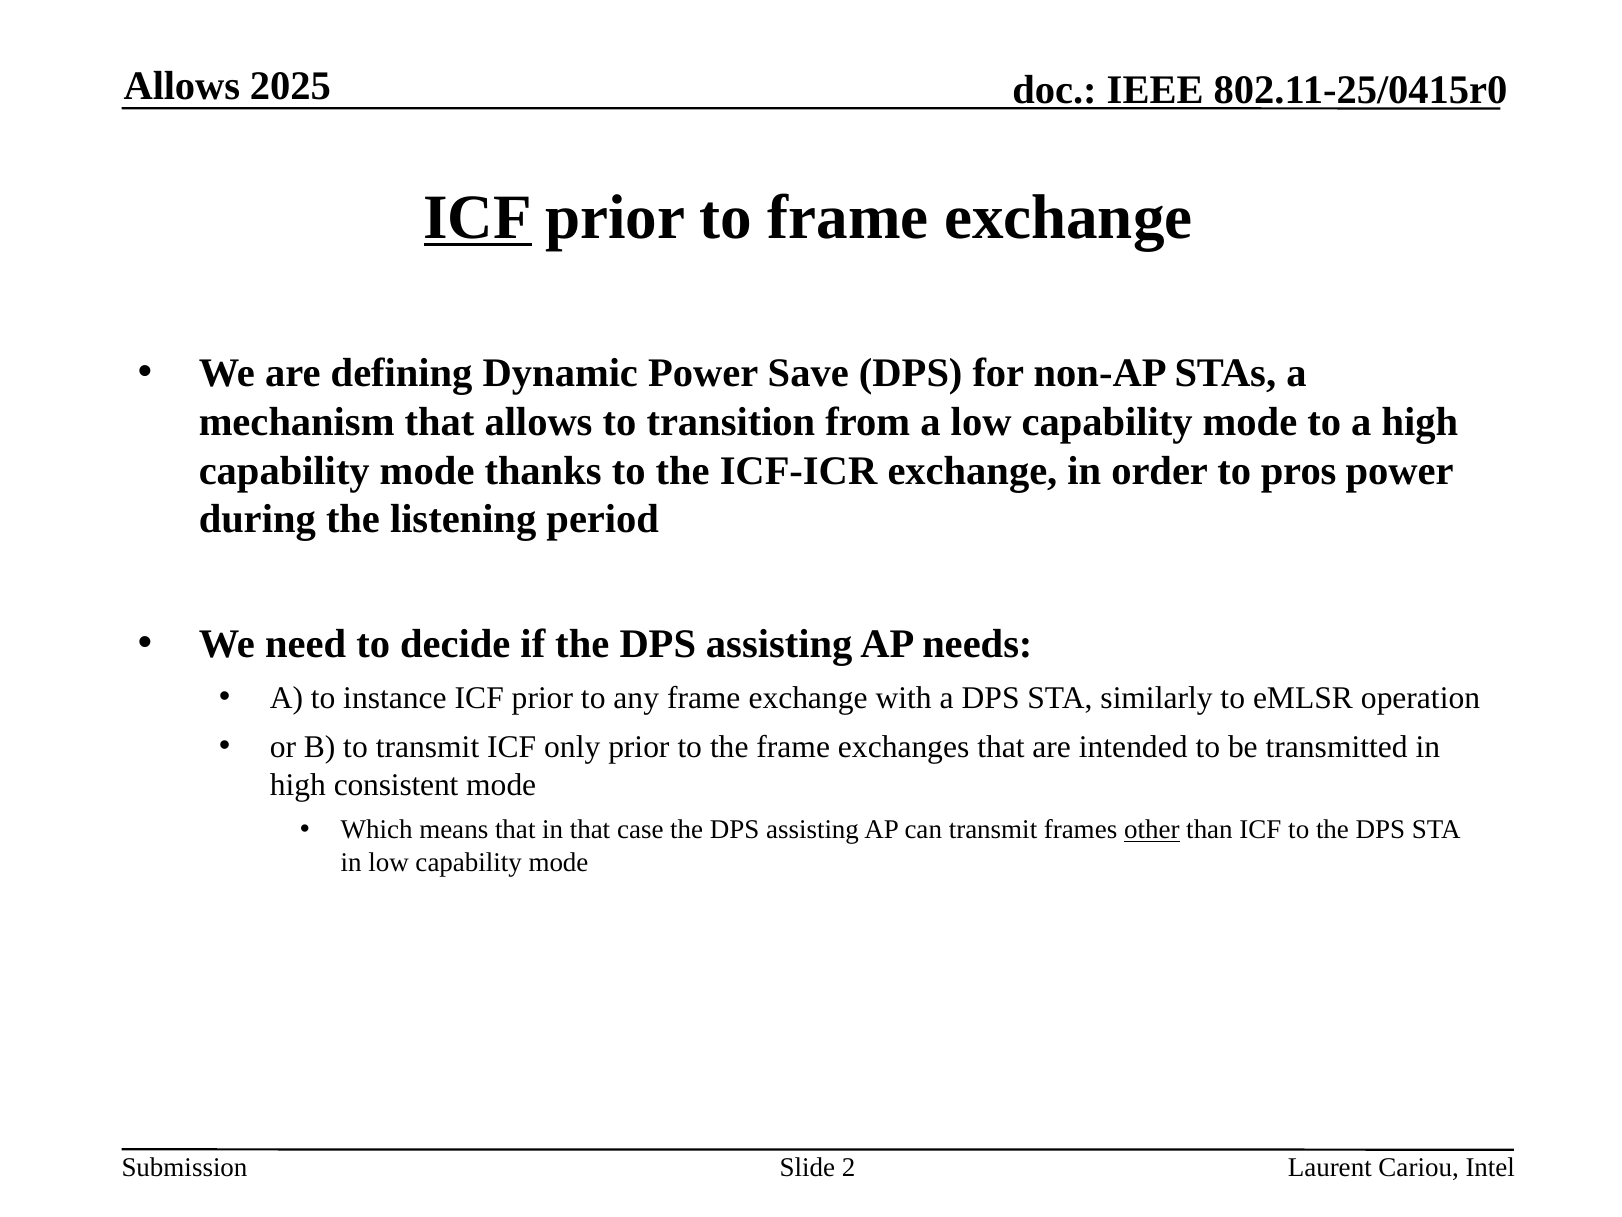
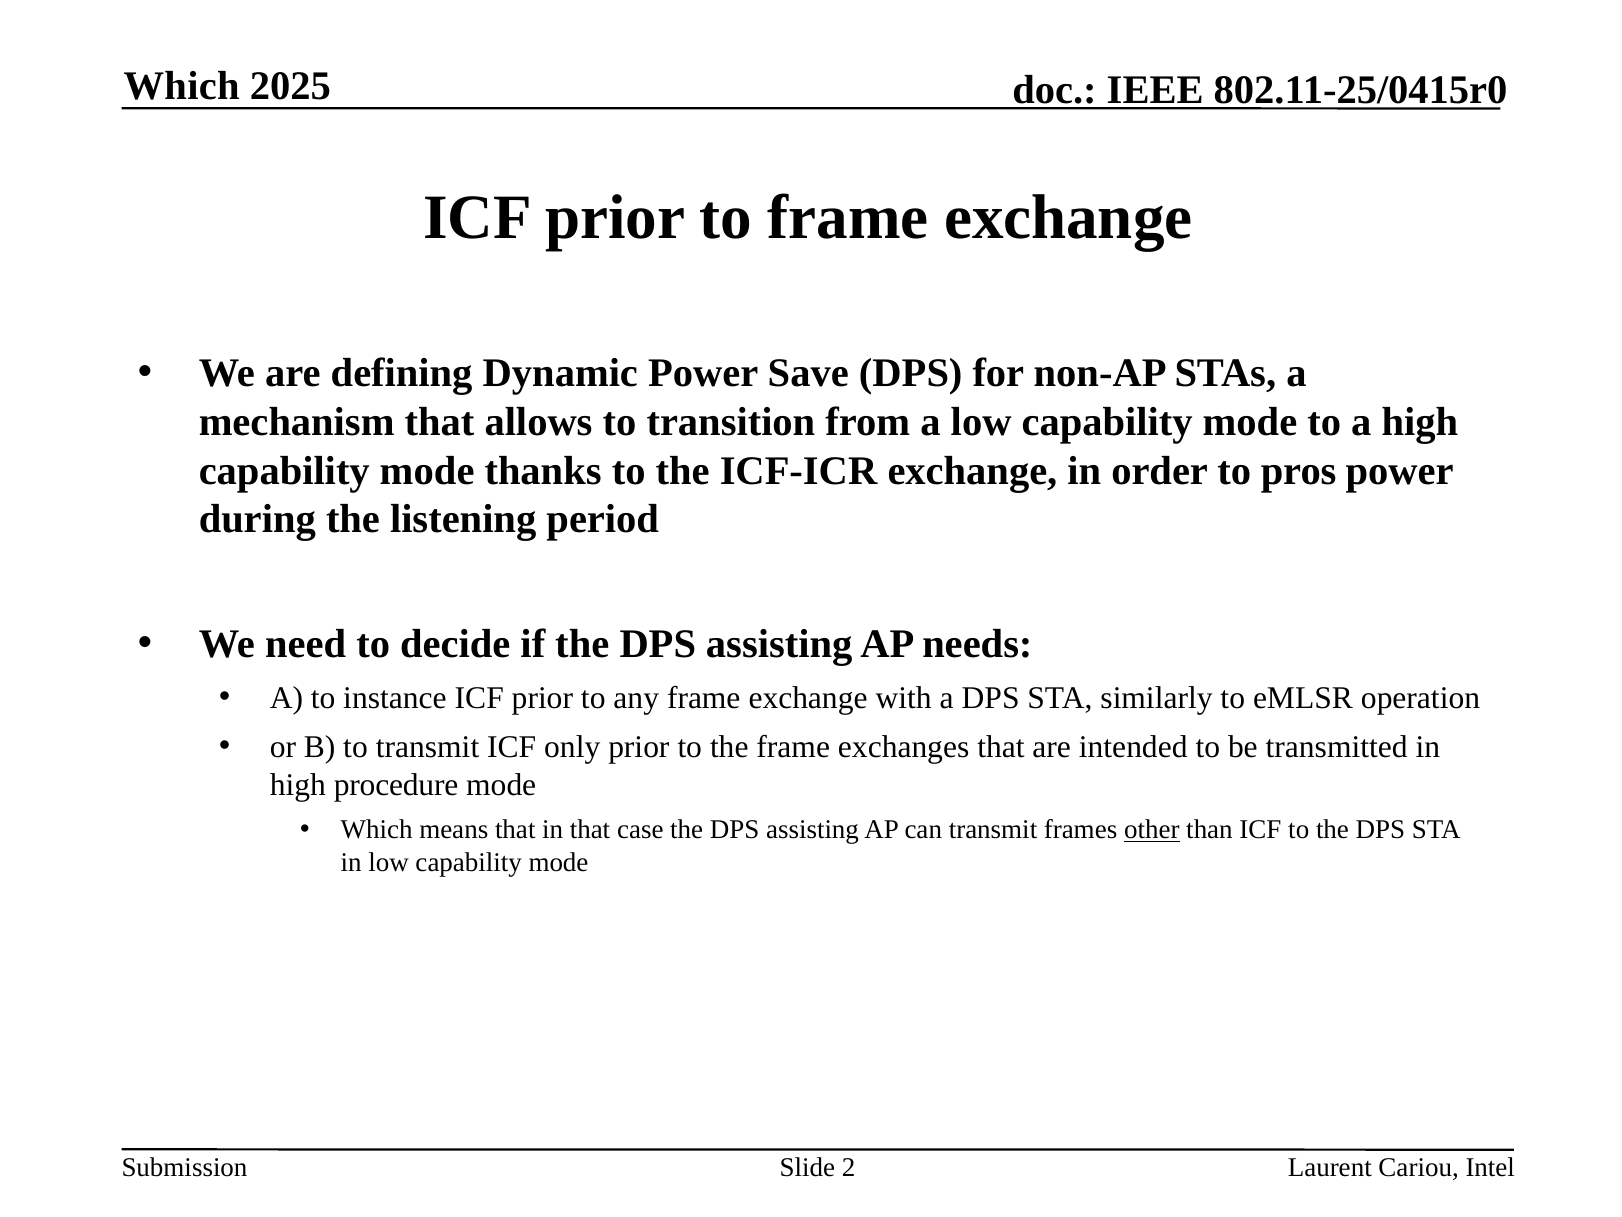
Allows at (182, 86): Allows -> Which
ICF at (478, 217) underline: present -> none
consistent: consistent -> procedure
